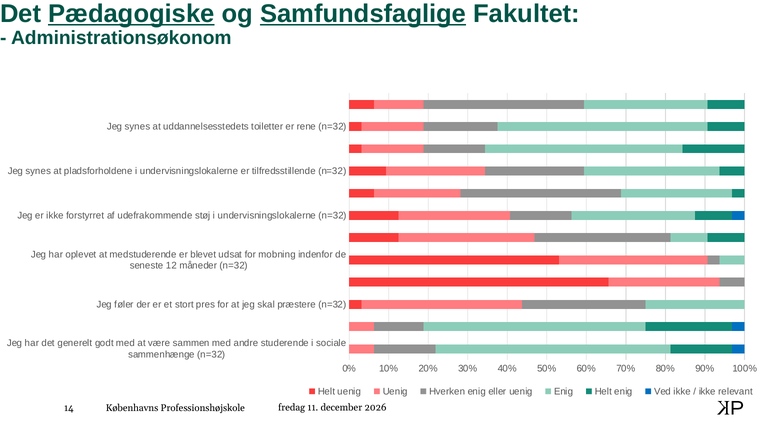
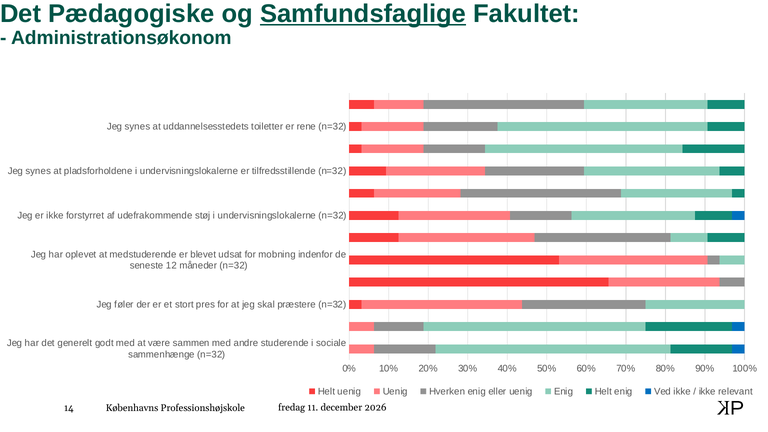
Pædagogiske underline: present -> none
